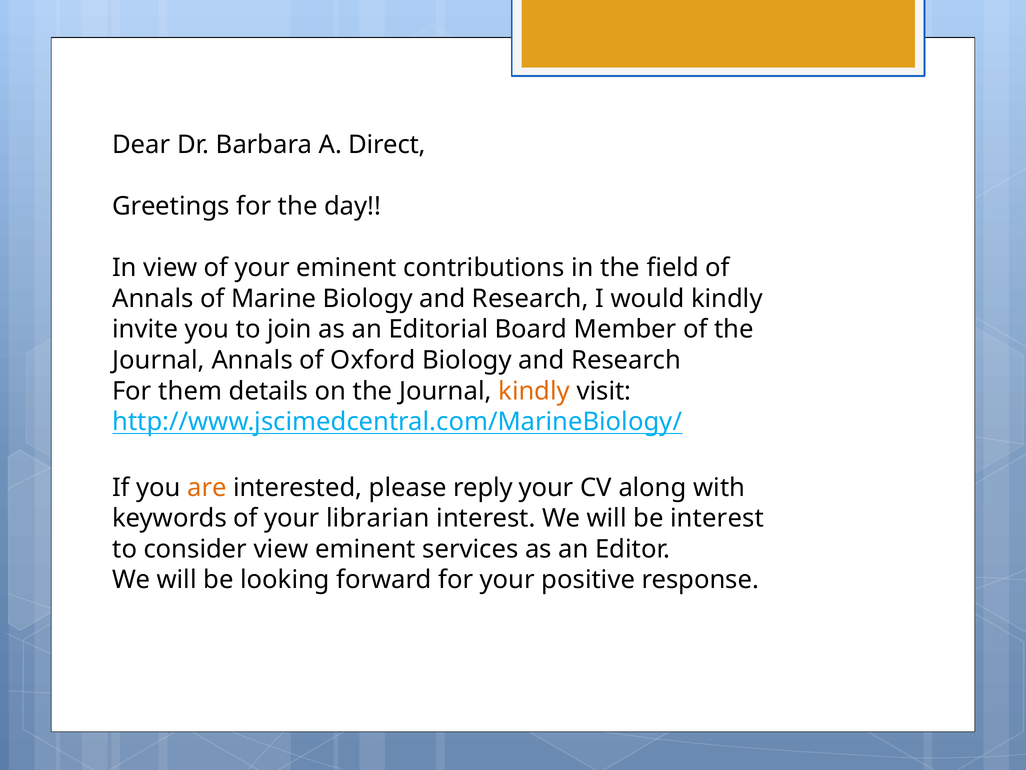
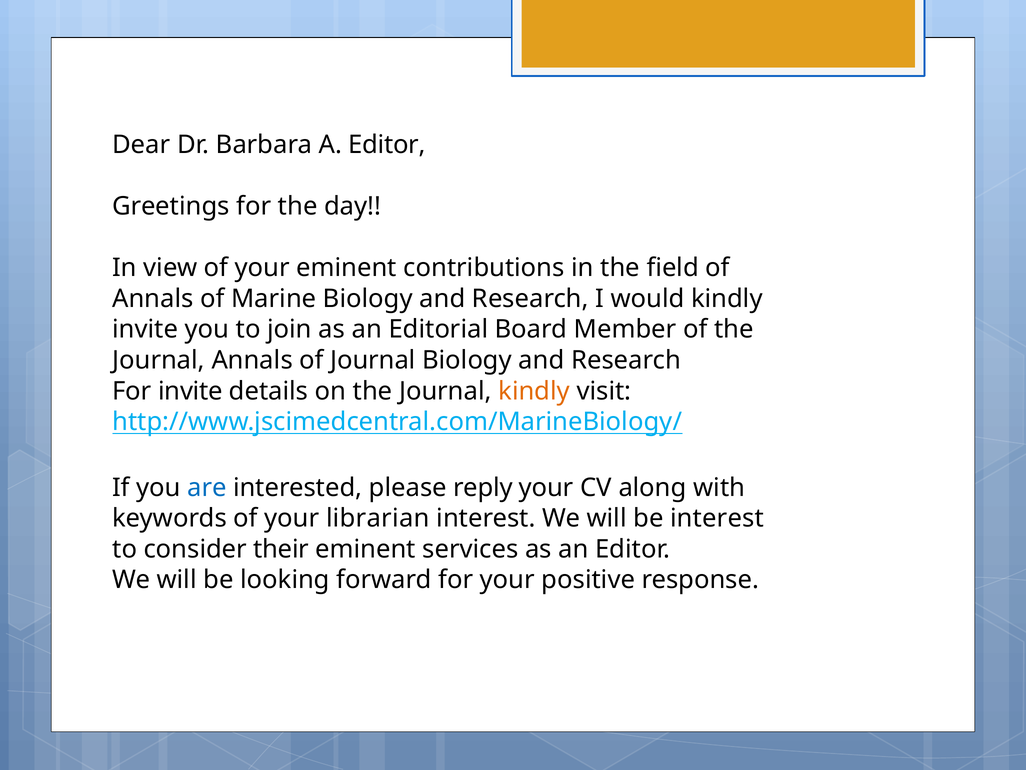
A Direct: Direct -> Editor
of Oxford: Oxford -> Journal
For them: them -> invite
are colour: orange -> blue
consider view: view -> their
